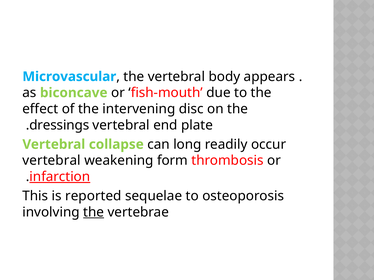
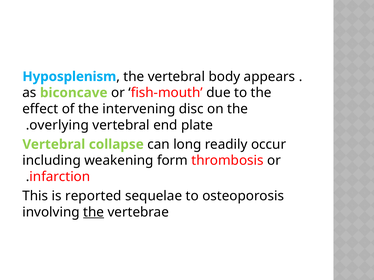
Microvascular: Microvascular -> Hyposplenism
dressings: dressings -> overlying
vertebral at (52, 161): vertebral -> including
infarction underline: present -> none
